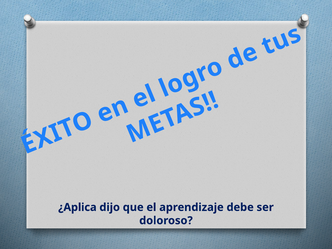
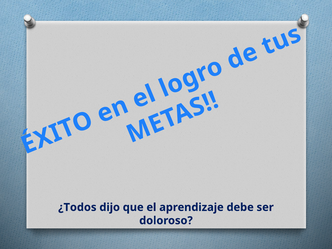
¿Aplica: ¿Aplica -> ¿Todos
